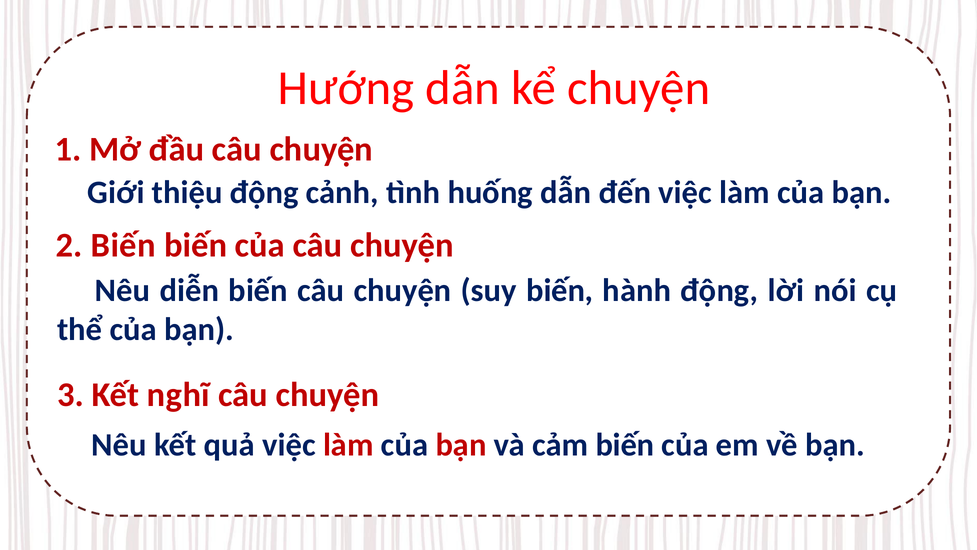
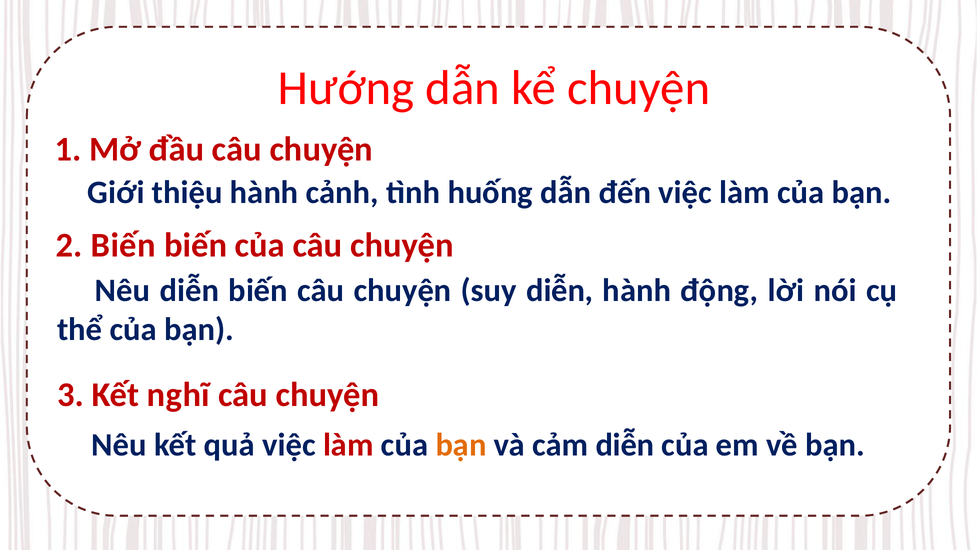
thiệu động: động -> hành
suy biến: biến -> diễn
bạn at (461, 444) colour: red -> orange
cảm biến: biến -> diễn
